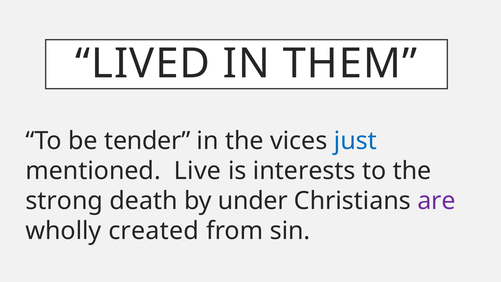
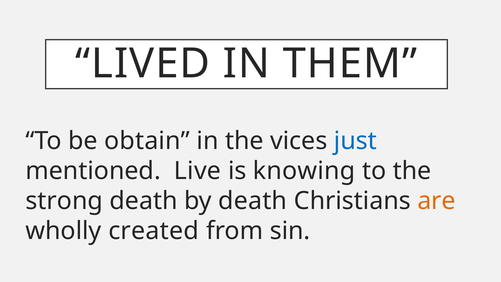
tender: tender -> obtain
interests: interests -> knowing
by under: under -> death
are colour: purple -> orange
